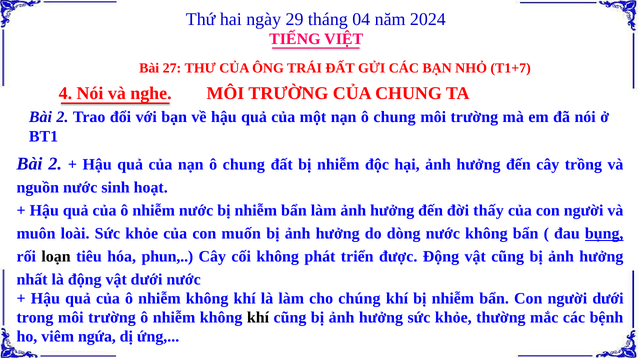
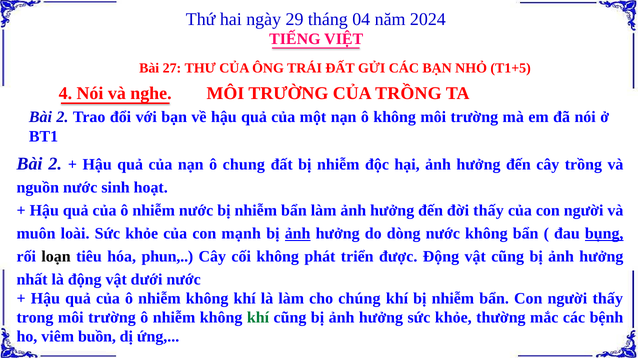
T1+7: T1+7 -> T1+5
CỦA CHUNG: CHUNG -> TRỒNG
một nạn ô chung: chung -> không
muốn: muốn -> mạnh
ảnh at (298, 234) underline: none -> present
người dưới: dưới -> thấy
khí at (258, 318) colour: black -> green
ngứa: ngứa -> buồn
